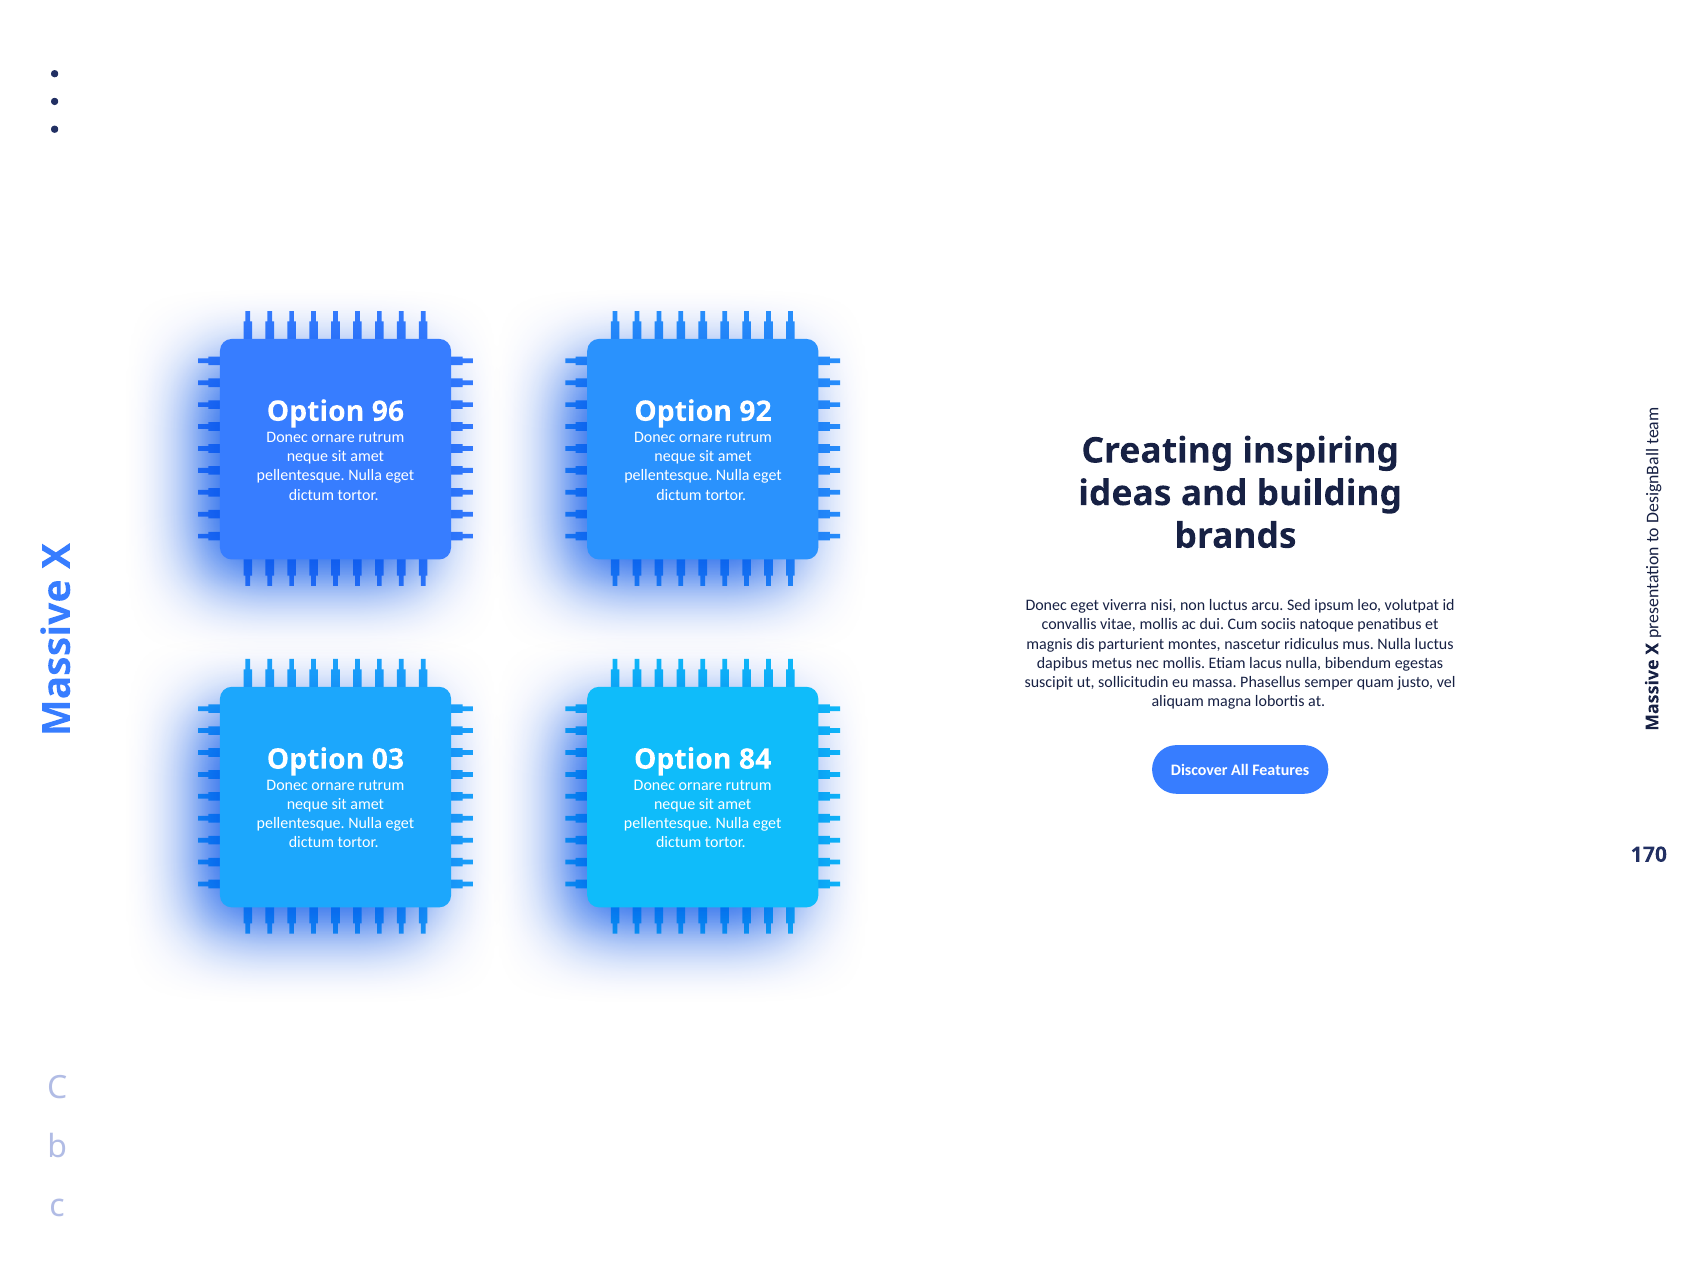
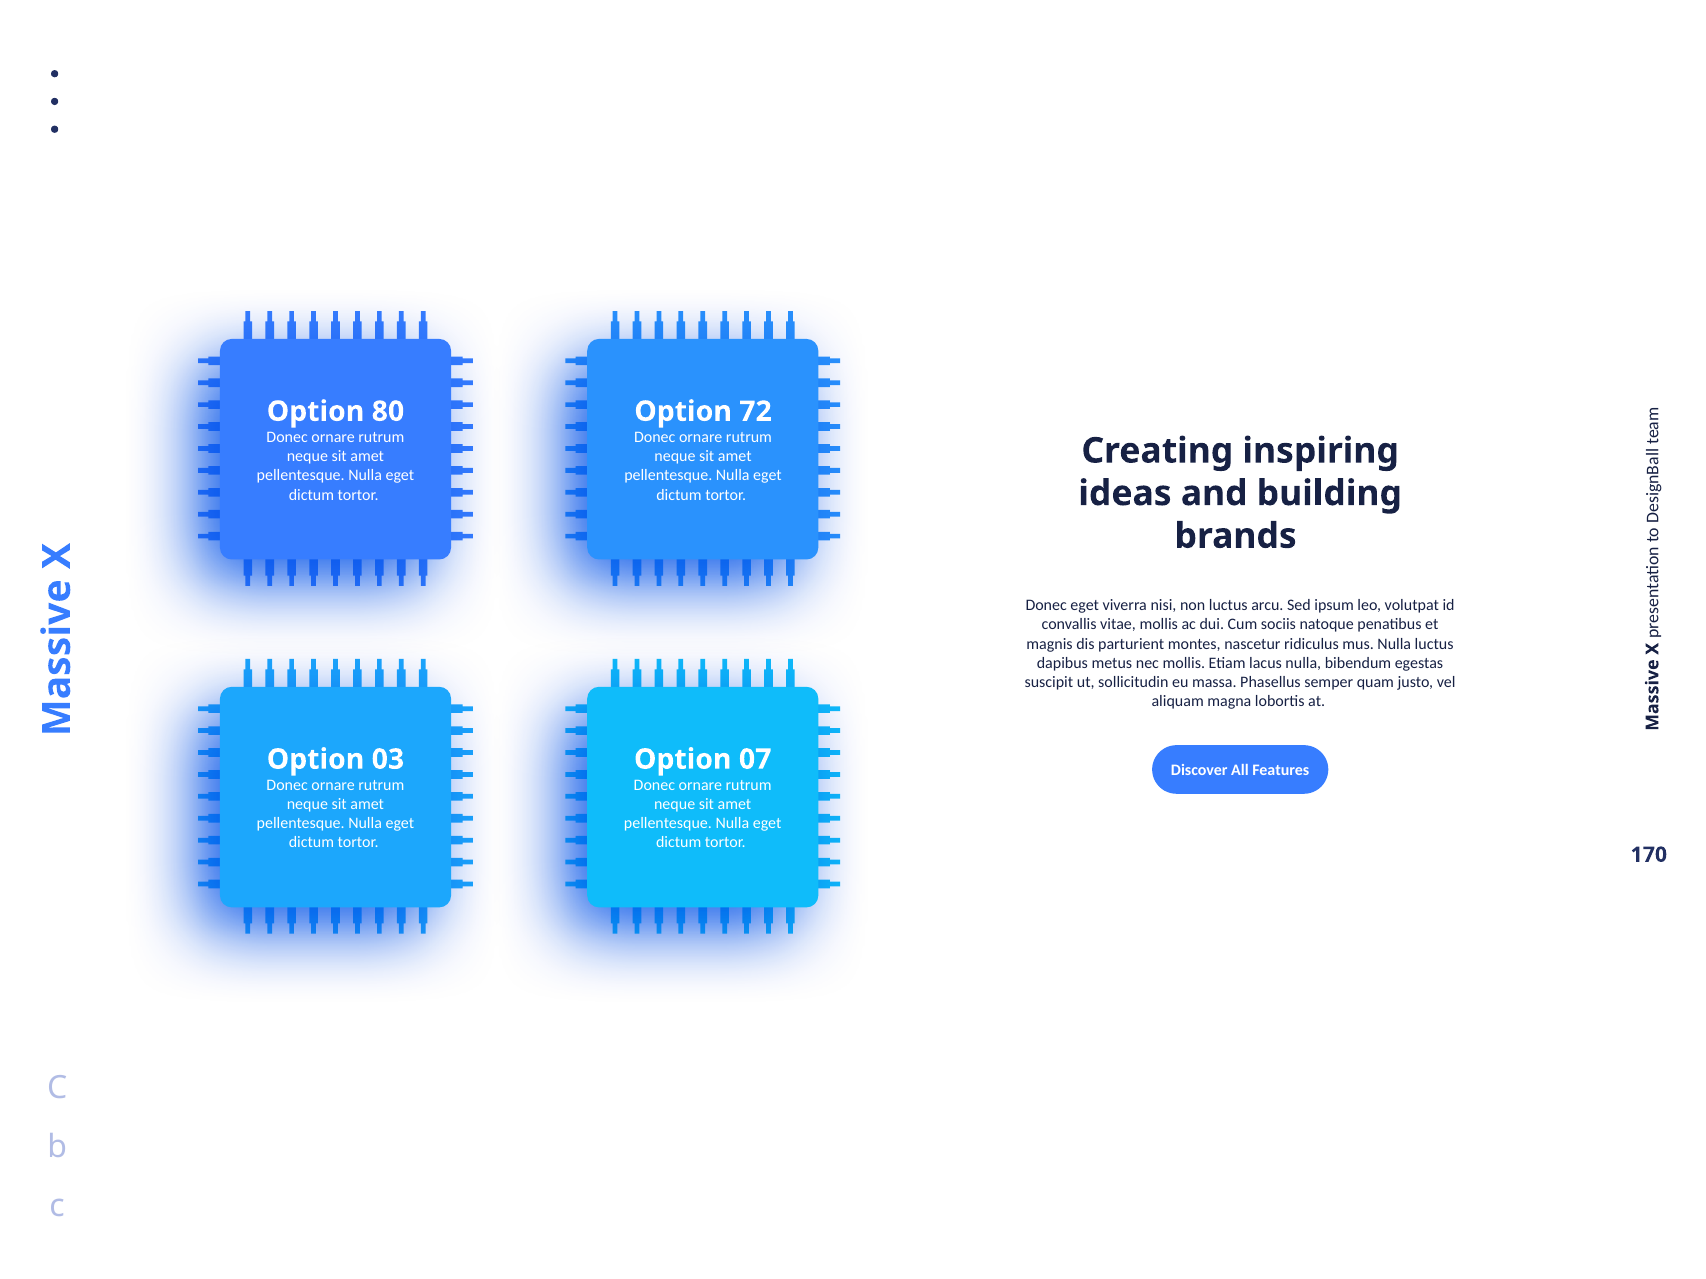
96: 96 -> 80
92: 92 -> 72
84: 84 -> 07
